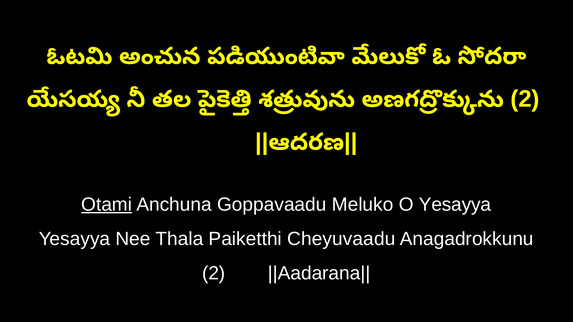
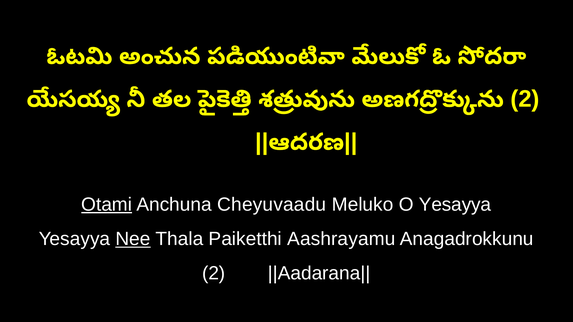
Goppavaadu: Goppavaadu -> Cheyuvaadu
Nee underline: none -> present
Cheyuvaadu: Cheyuvaadu -> Aashrayamu
